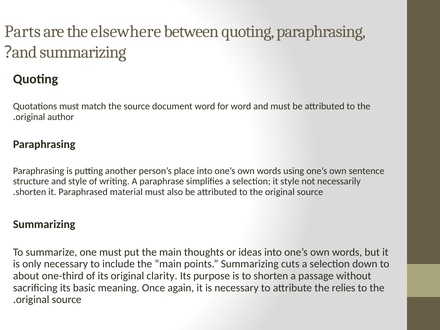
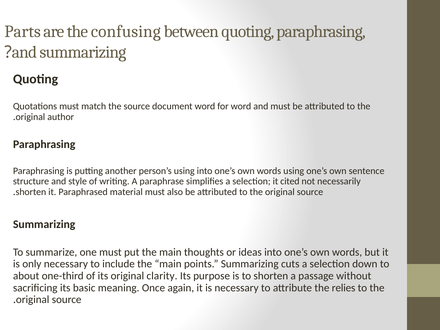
elsewhere: elsewhere -> confusing
person’s place: place -> using
it style: style -> cited
